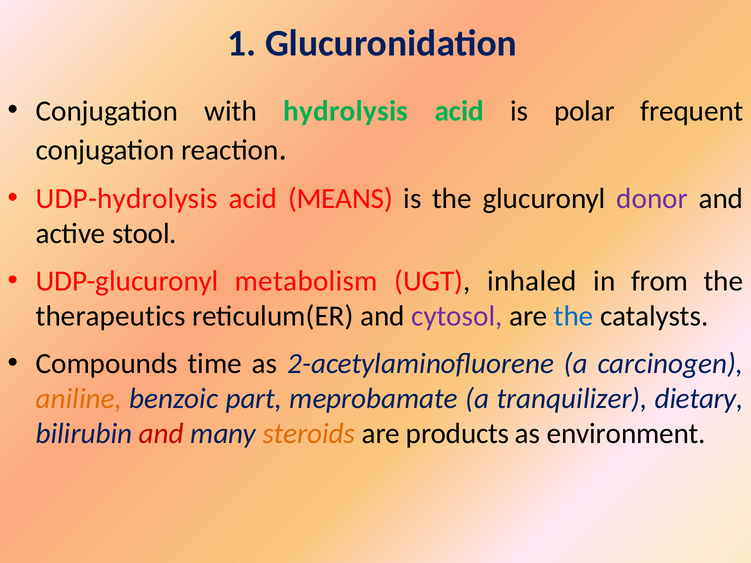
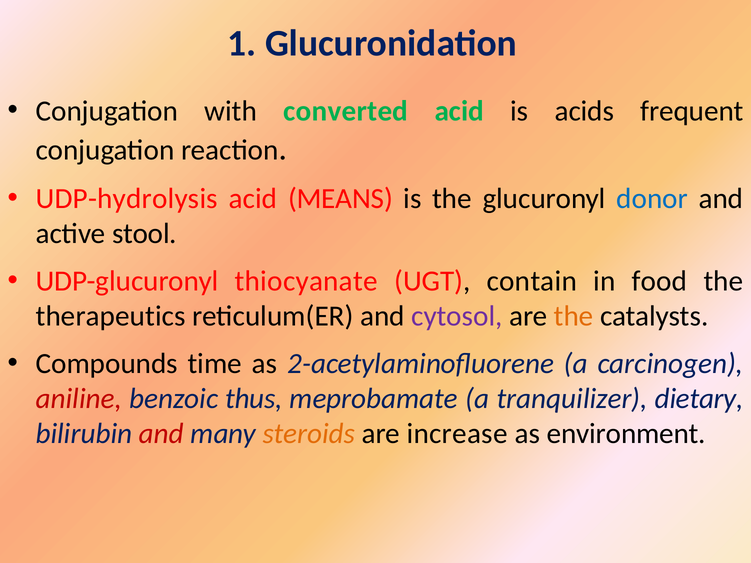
hydrolysis: hydrolysis -> converted
polar: polar -> acids
donor colour: purple -> blue
metabolism: metabolism -> thiocyanate
inhaled: inhaled -> contain
from: from -> food
the at (574, 316) colour: blue -> orange
aniline colour: orange -> red
part: part -> thus
products: products -> increase
